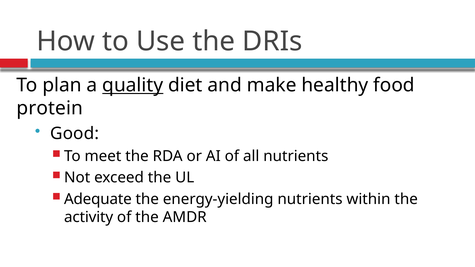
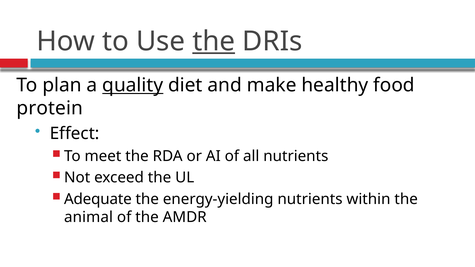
the at (214, 41) underline: none -> present
Good: Good -> Effect
activity: activity -> animal
